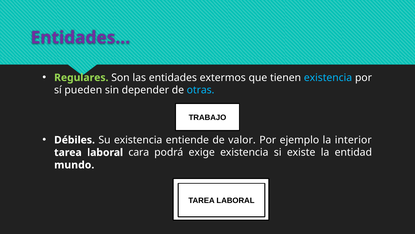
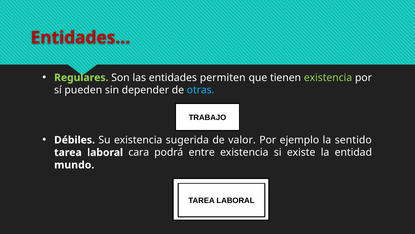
Entidades… colour: purple -> red
extermos: extermos -> permiten
existencia at (328, 77) colour: light blue -> light green
entiende: entiende -> sugerida
interior: interior -> sentido
exige: exige -> entre
